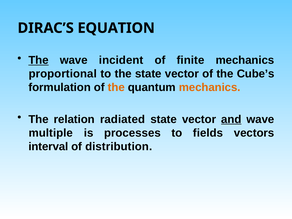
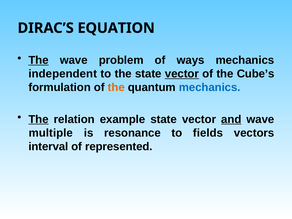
incident: incident -> problem
finite: finite -> ways
proportional: proportional -> independent
vector at (182, 74) underline: none -> present
mechanics at (210, 87) colour: orange -> blue
The at (39, 119) underline: none -> present
radiated: radiated -> example
processes: processes -> resonance
distribution: distribution -> represented
